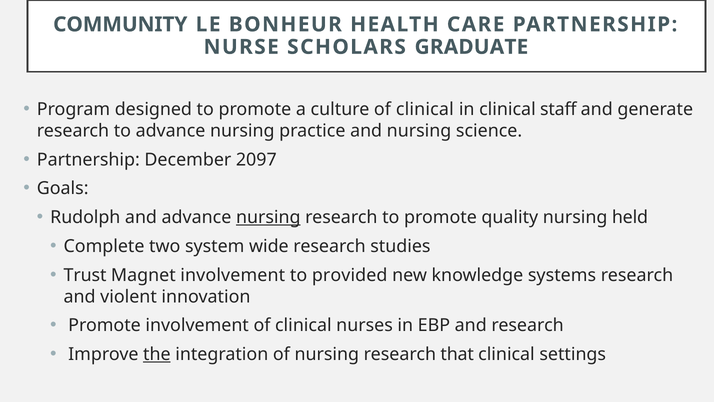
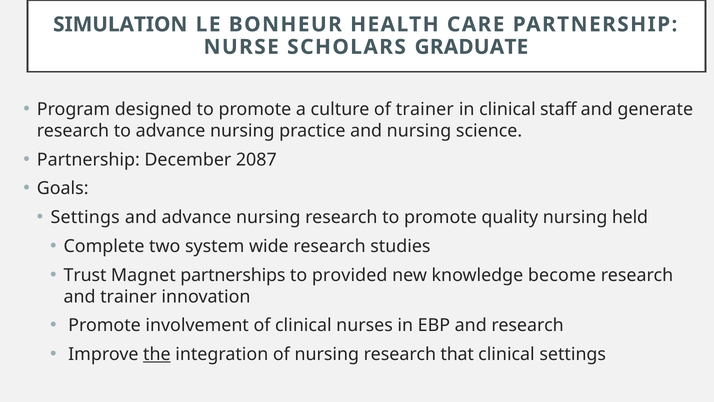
COMMUNITY: COMMUNITY -> SIMULATION
culture of clinical: clinical -> trainer
2097: 2097 -> 2087
Rudolph at (85, 217): Rudolph -> Settings
nursing at (268, 217) underline: present -> none
Magnet involvement: involvement -> partnerships
systems: systems -> become
and violent: violent -> trainer
